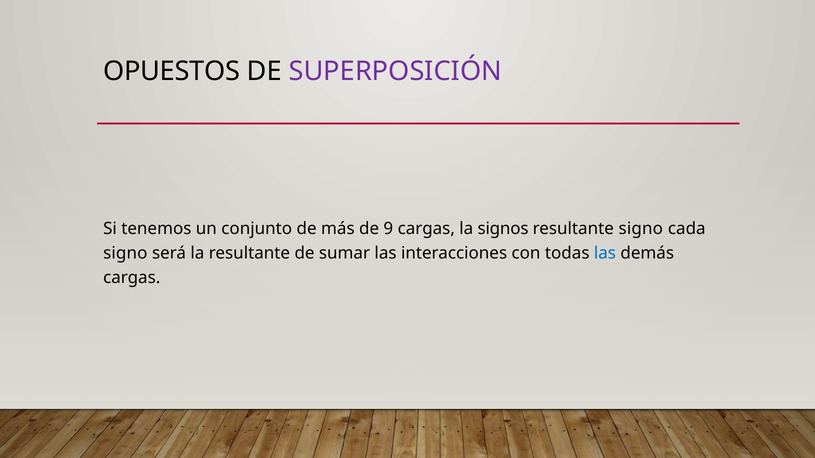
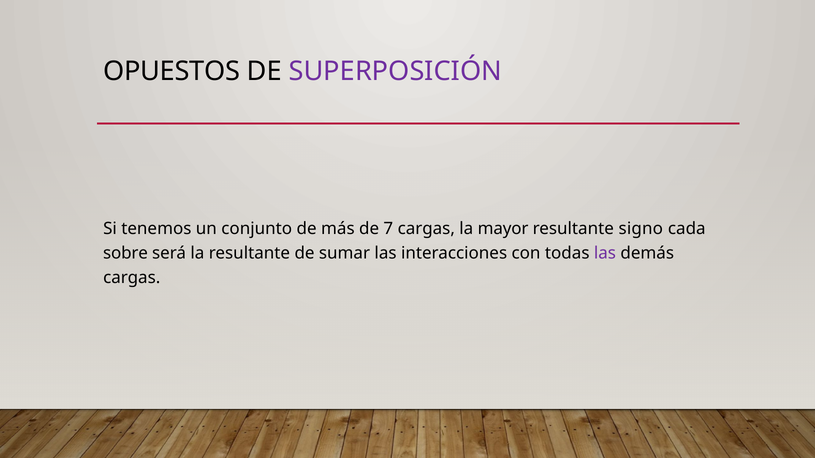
9: 9 -> 7
signos: signos -> mayor
signo at (125, 253): signo -> sobre
las at (605, 253) colour: blue -> purple
